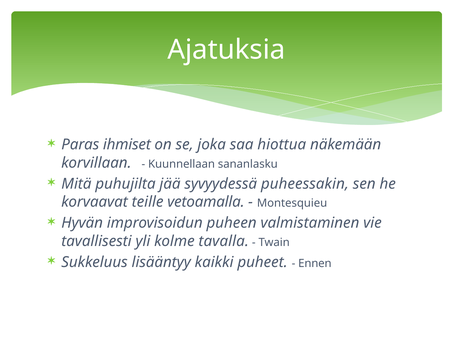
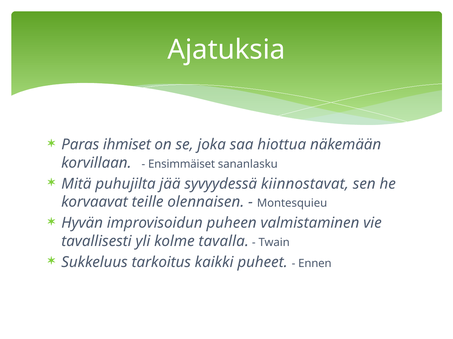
Kuunnellaan: Kuunnellaan -> Ensimmäiset
puheessakin: puheessakin -> kiinnostavat
vetoamalla: vetoamalla -> olennaisen
lisääntyy: lisääntyy -> tarkoitus
